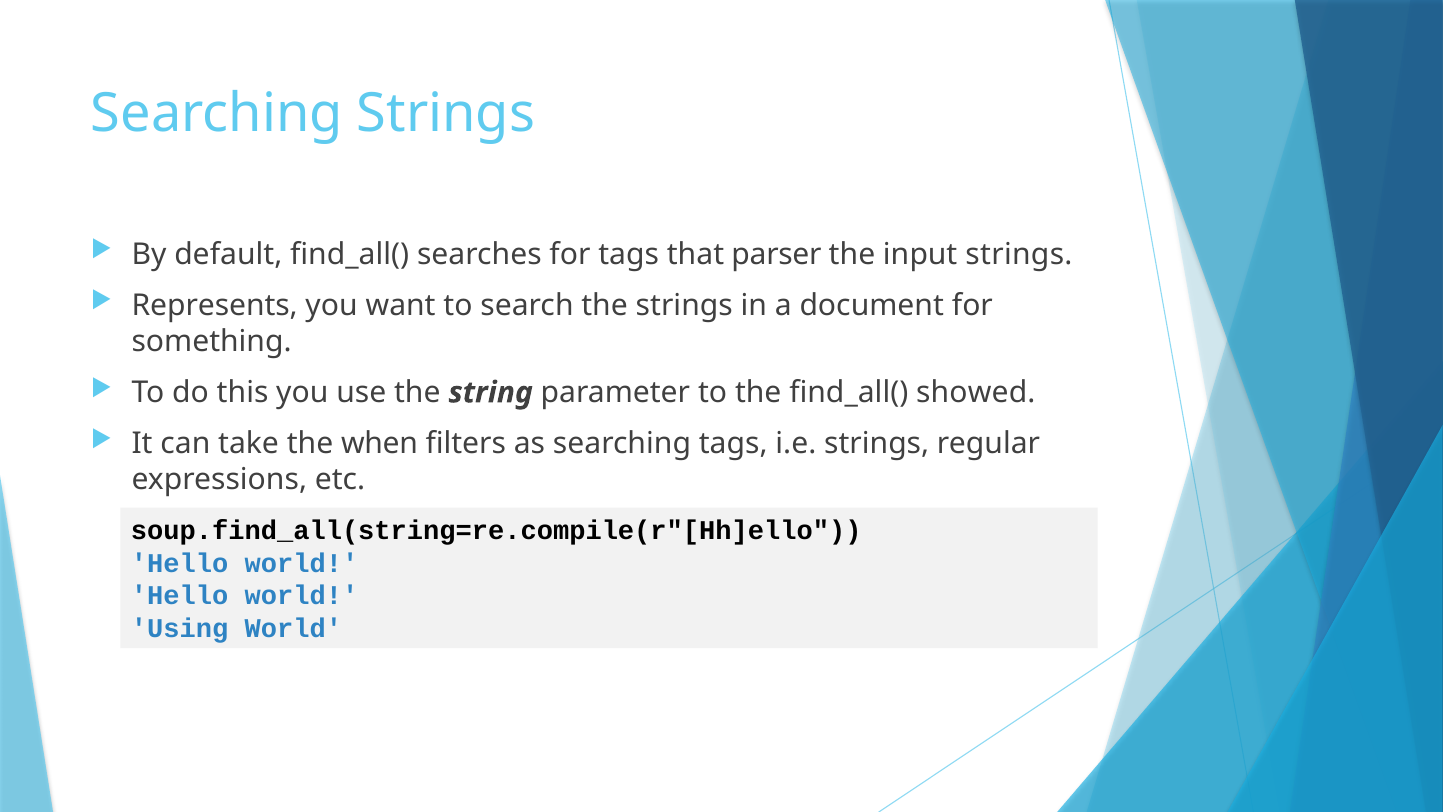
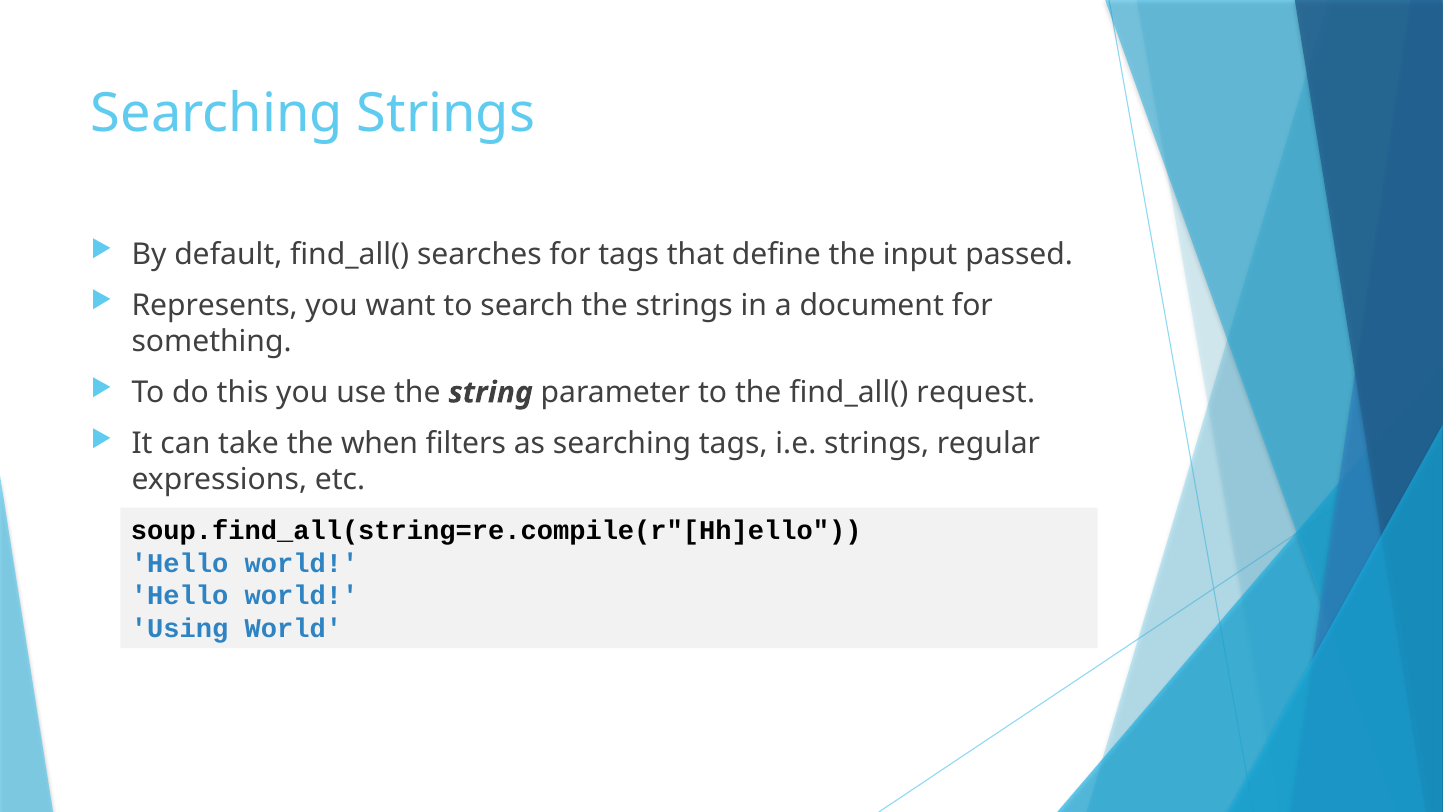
parser: parser -> define
input strings: strings -> passed
showed: showed -> request
